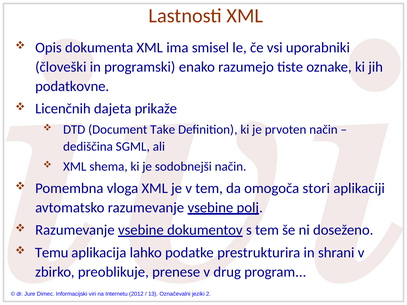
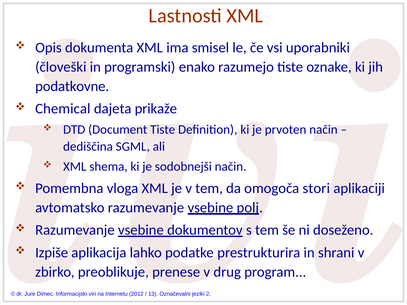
Licenčnih: Licenčnih -> Chemical
Document Take: Take -> Tiste
Temu: Temu -> Izpiše
